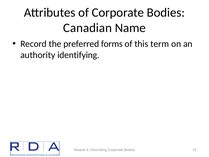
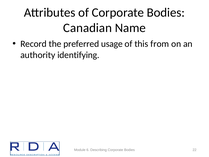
forms: forms -> usage
term: term -> from
